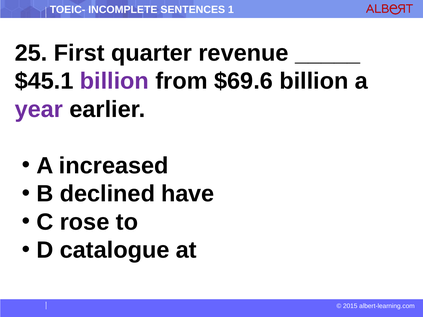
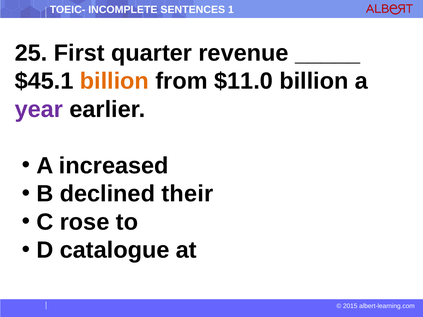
billion at (114, 81) colour: purple -> orange
$69.6: $69.6 -> $11.0
have: have -> their
